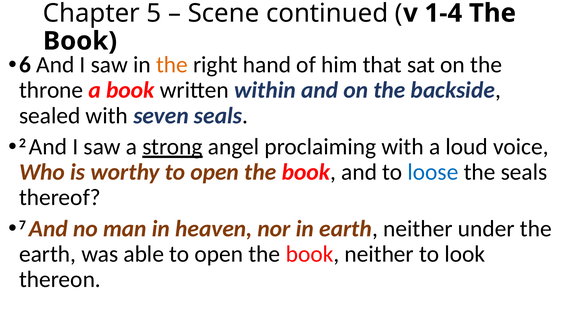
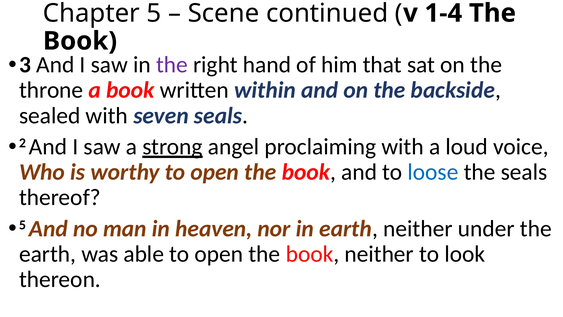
6: 6 -> 3
the at (172, 65) colour: orange -> purple
7 at (23, 225): 7 -> 5
